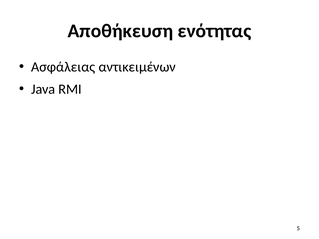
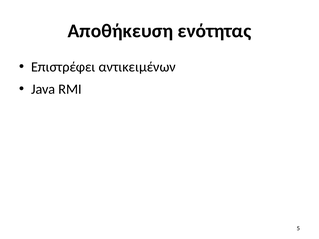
Ασφάλειας: Ασφάλειας -> Επιστρέφει
